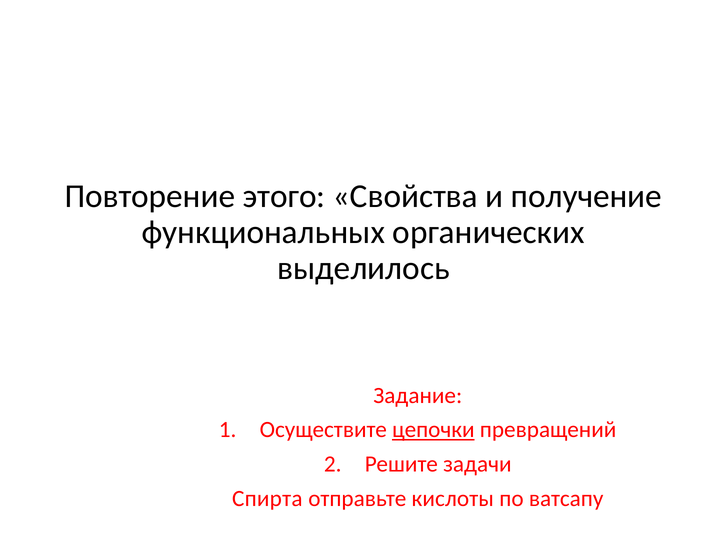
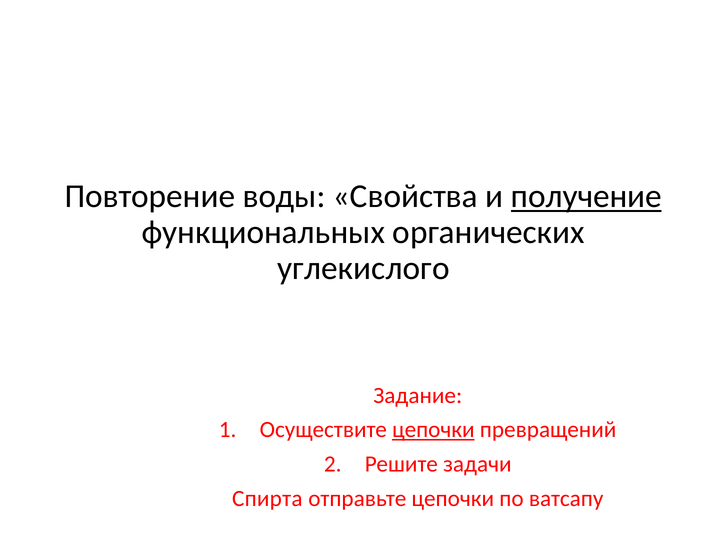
этого: этого -> воды
получение underline: none -> present
выделилось: выделилось -> углекислого
отправьте кислоты: кислоты -> цепочки
